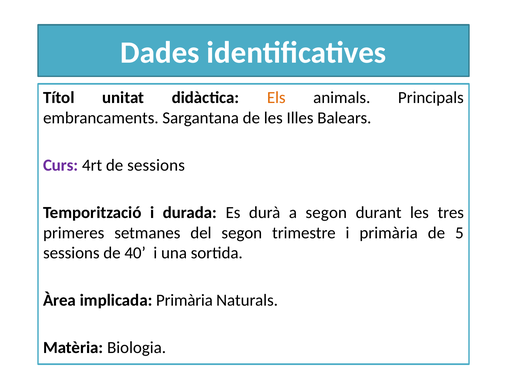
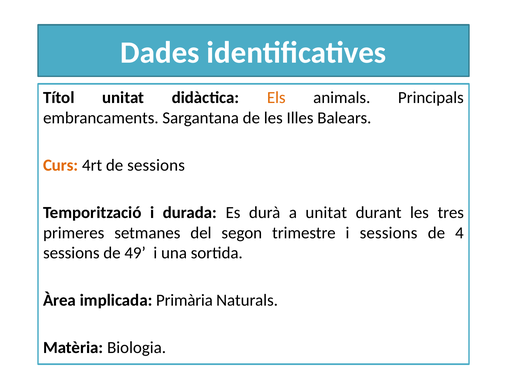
Curs colour: purple -> orange
a segon: segon -> unitat
i primària: primària -> sessions
5: 5 -> 4
40: 40 -> 49
